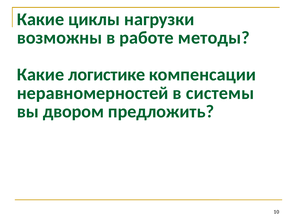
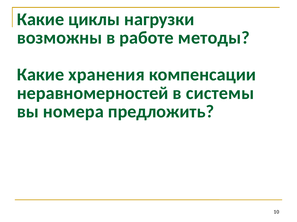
логистике: логистике -> хранения
двором: двором -> номера
